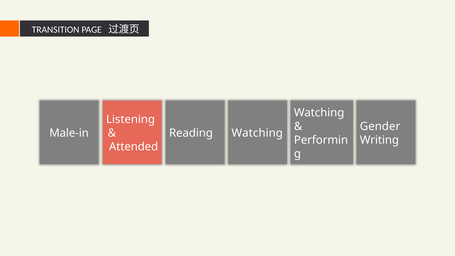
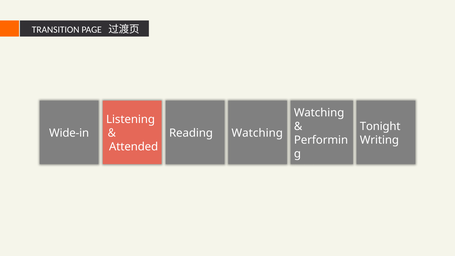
Gender: Gender -> Tonight
Male-in: Male-in -> Wide-in
